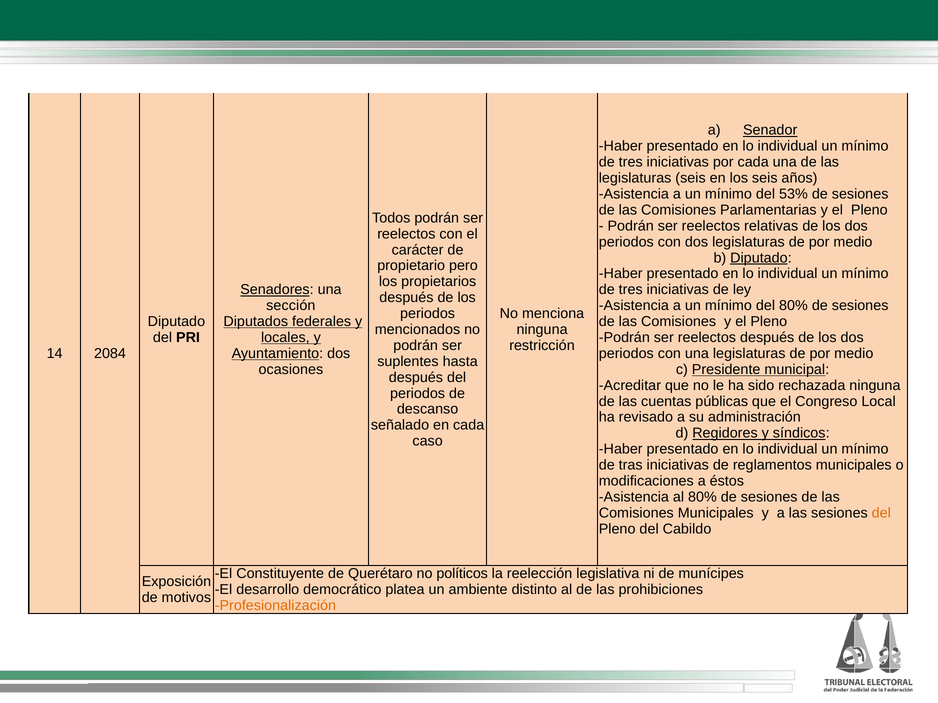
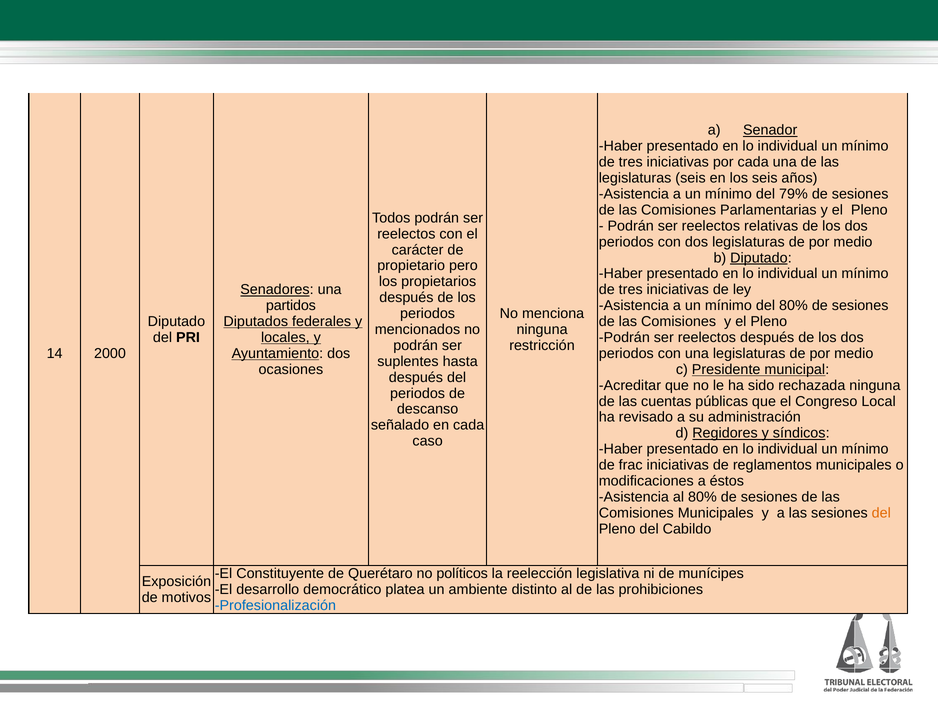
53%: 53% -> 79%
sección: sección -> partidos
2084: 2084 -> 2000
tras: tras -> frac
Profesionalización colour: orange -> blue
